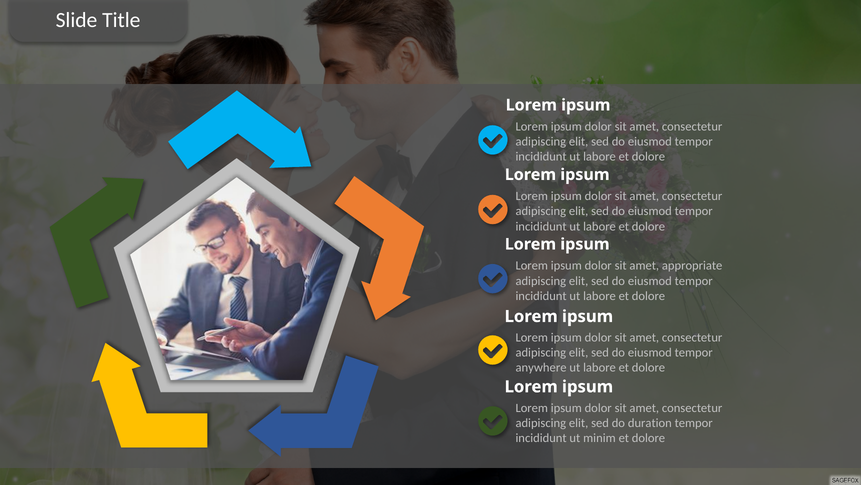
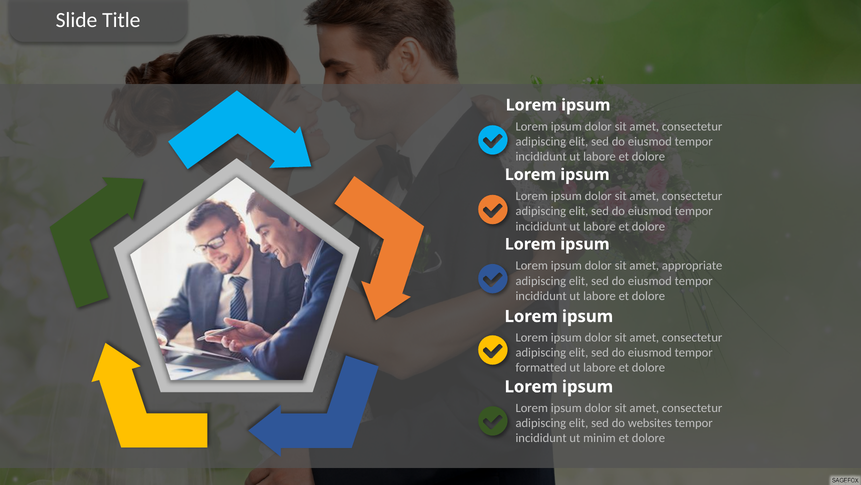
anywhere: anywhere -> formatted
duration: duration -> websites
